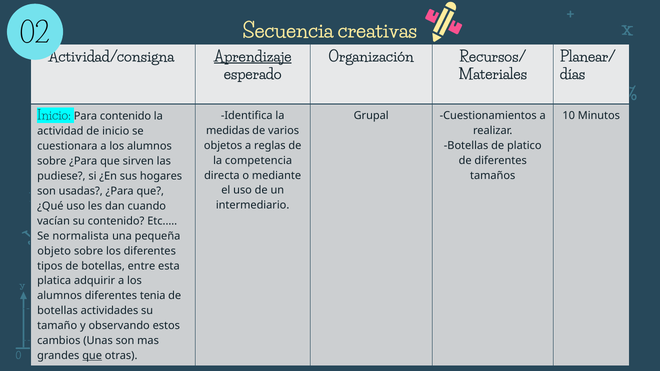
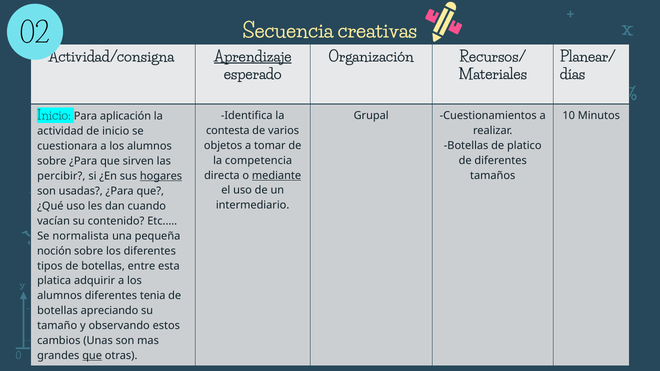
Para contenido: contenido -> aplicación
medidas: medidas -> contesta
reglas: reglas -> tomar
mediante underline: none -> present
pudiese: pudiese -> percibir
hogares underline: none -> present
objeto: objeto -> noción
actividades: actividades -> apreciando
